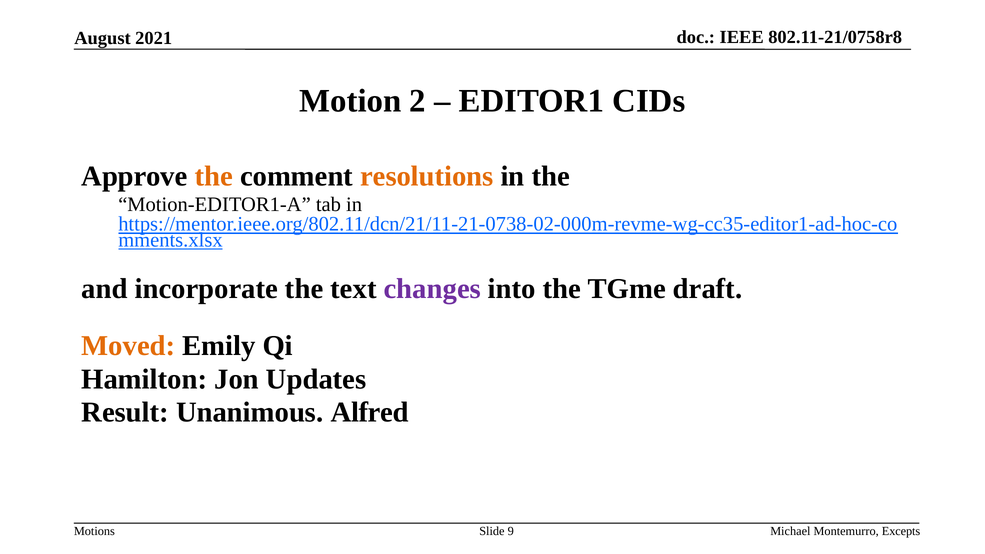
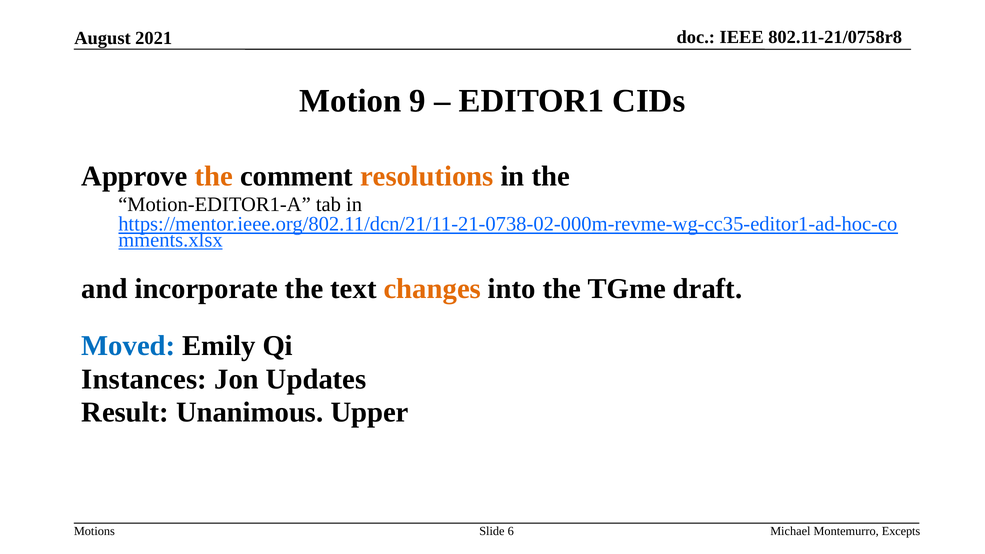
2: 2 -> 9
changes colour: purple -> orange
Moved colour: orange -> blue
Hamilton: Hamilton -> Instances
Alfred: Alfred -> Upper
9: 9 -> 6
